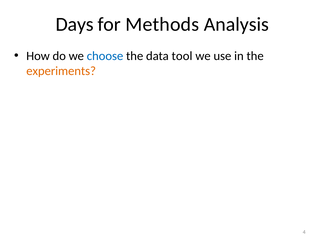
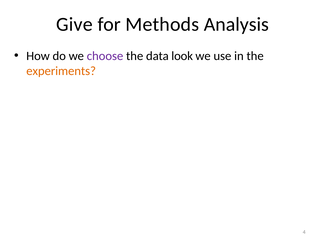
Days: Days -> Give
choose colour: blue -> purple
tool: tool -> look
